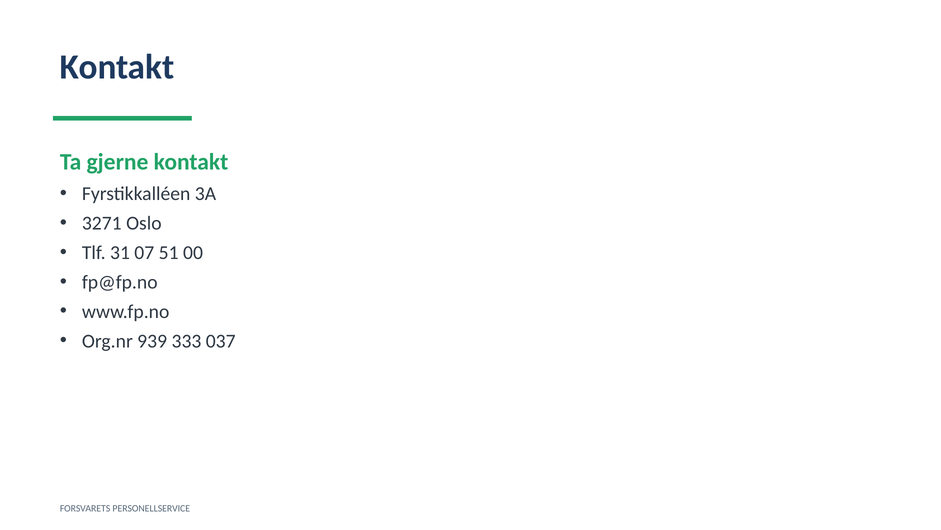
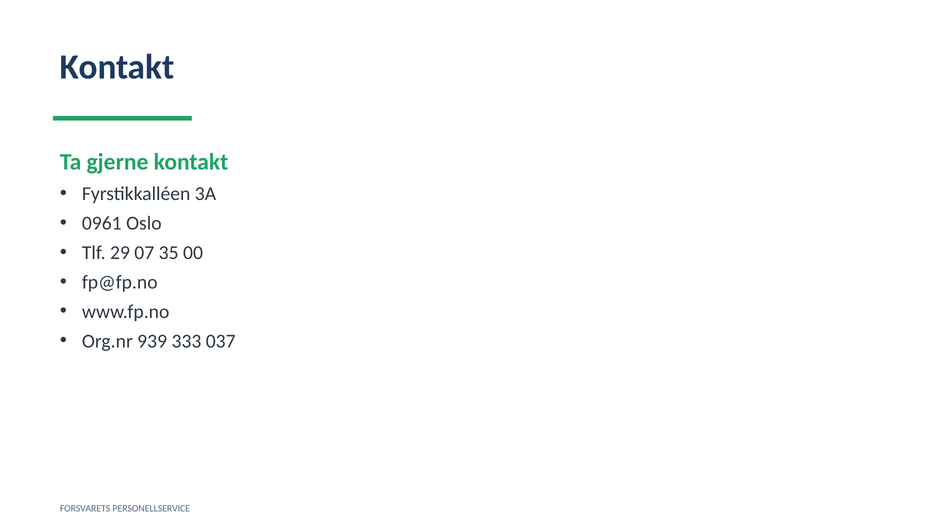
3271: 3271 -> 0961
31: 31 -> 29
51: 51 -> 35
